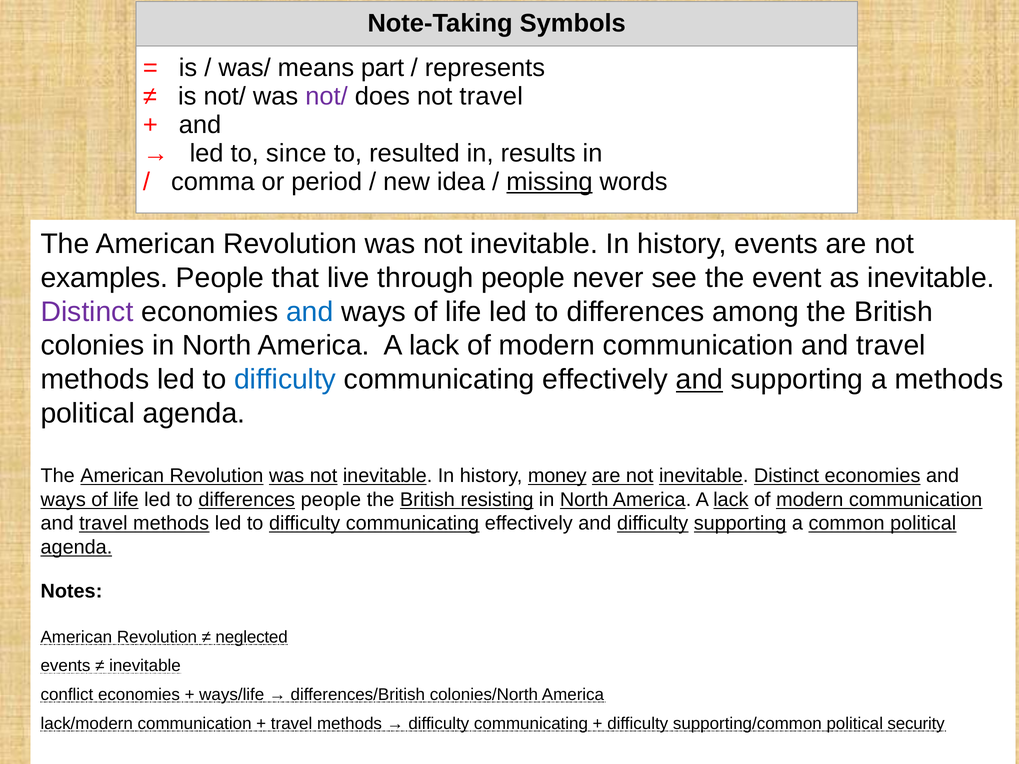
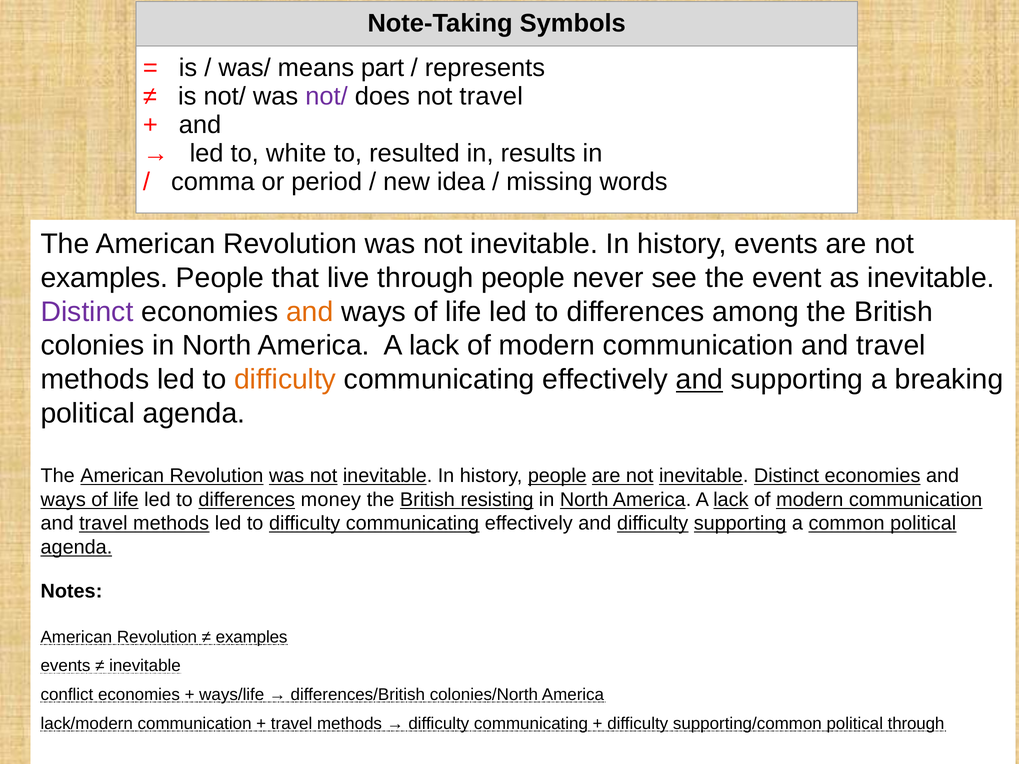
since: since -> white
missing underline: present -> none
and at (310, 312) colour: blue -> orange
difficulty at (285, 380) colour: blue -> orange
a methods: methods -> breaking
history money: money -> people
differences people: people -> money
neglected at (252, 637): neglected -> examples
political security: security -> through
